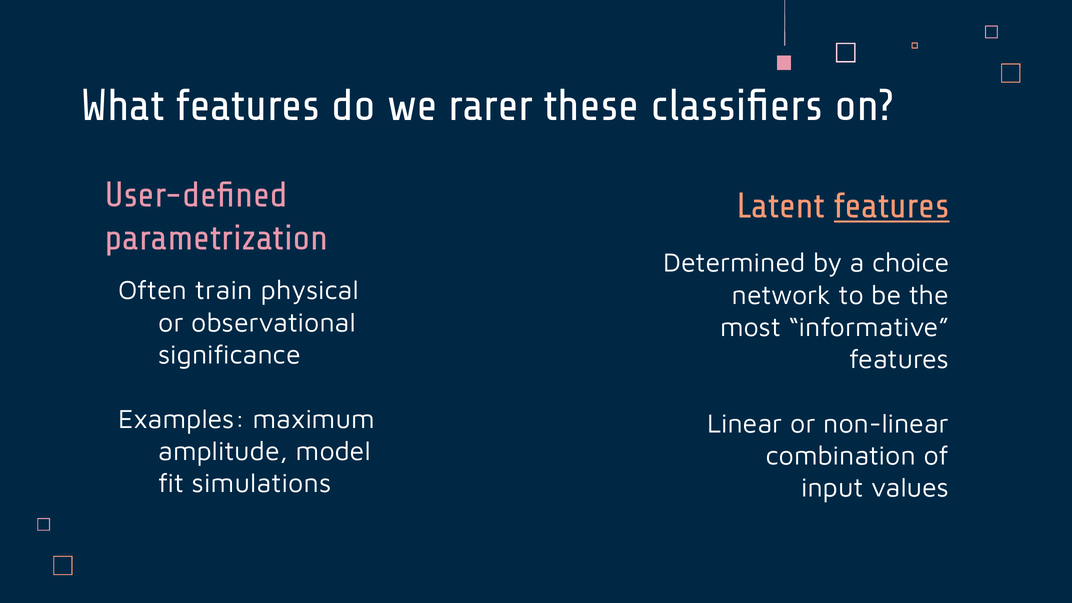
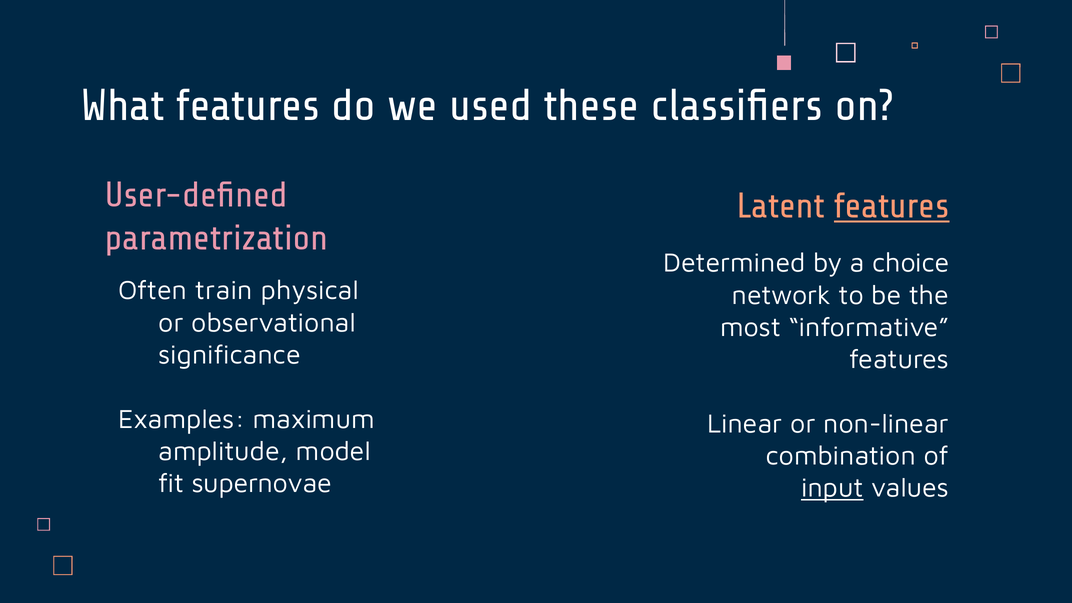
rarer: rarer -> used
simulations: simulations -> supernovae
input underline: none -> present
